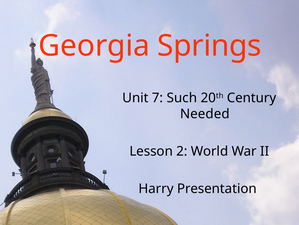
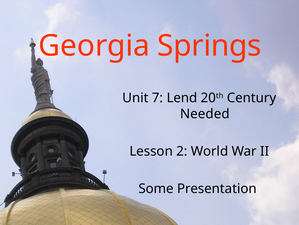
Such: Such -> Lend
Harry: Harry -> Some
